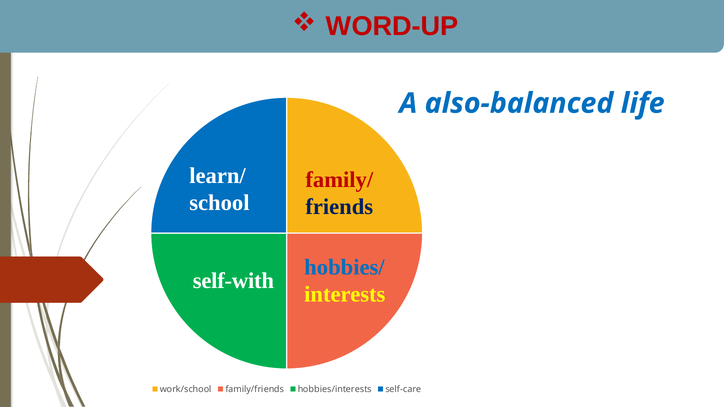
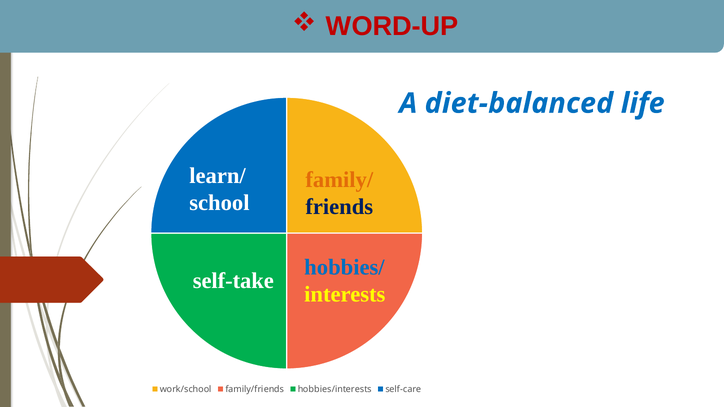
also-balanced: also-balanced -> diet-balanced
family/ colour: red -> orange
self-with: self-with -> self-take
